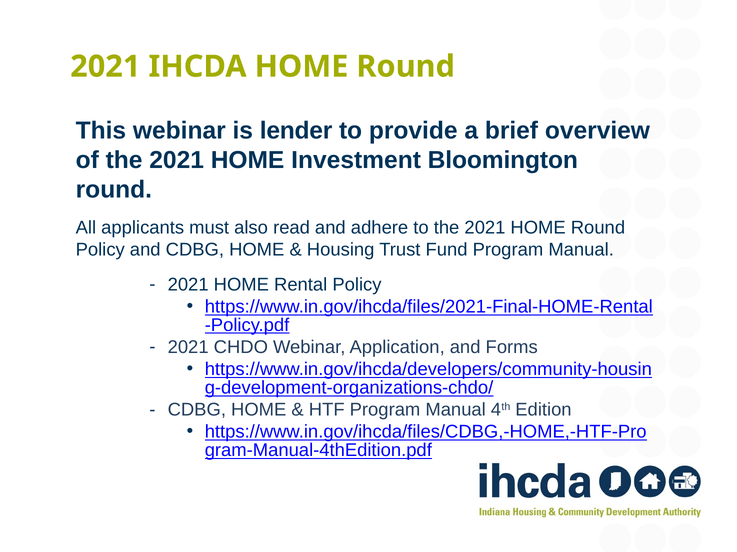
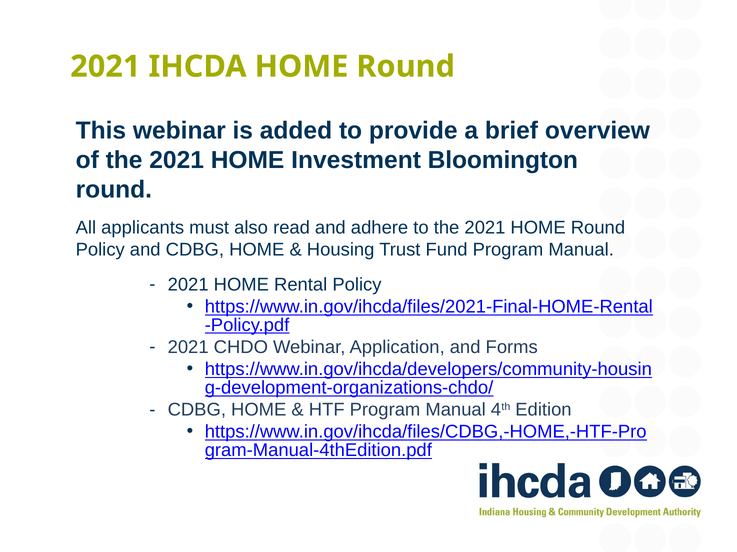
lender: lender -> added
